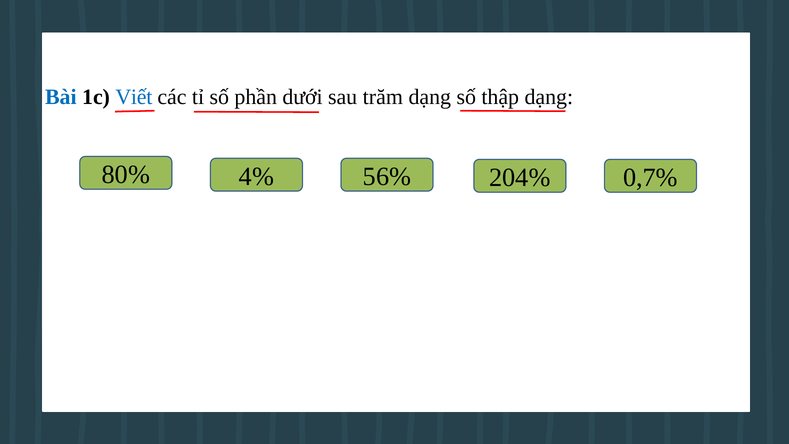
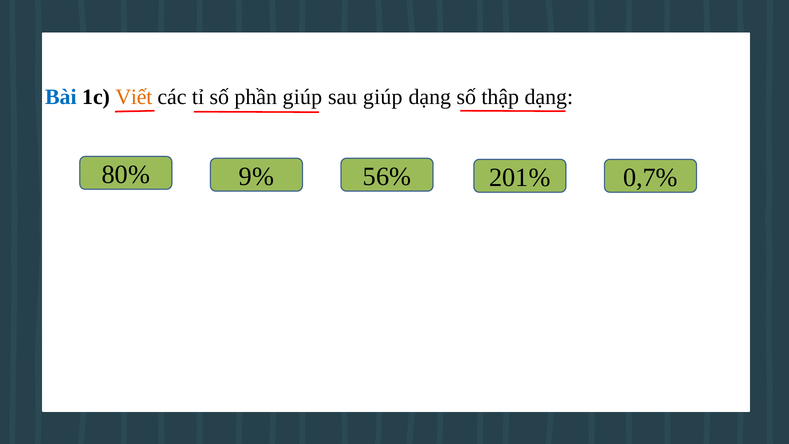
Viết colour: blue -> orange
phần dưới: dưới -> giúp
sau trăm: trăm -> giúp
4%: 4% -> 9%
204%: 204% -> 201%
